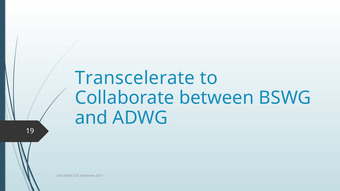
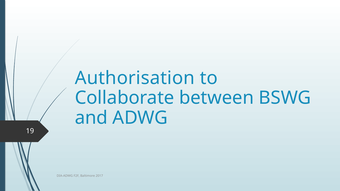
Transcelerate: Transcelerate -> Authorisation
